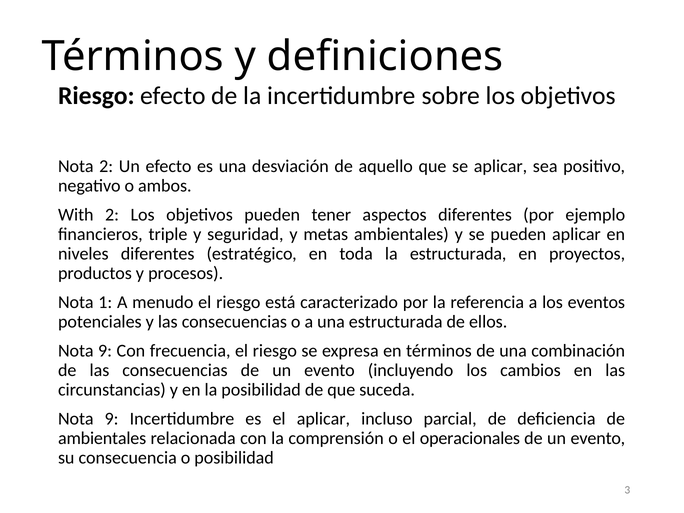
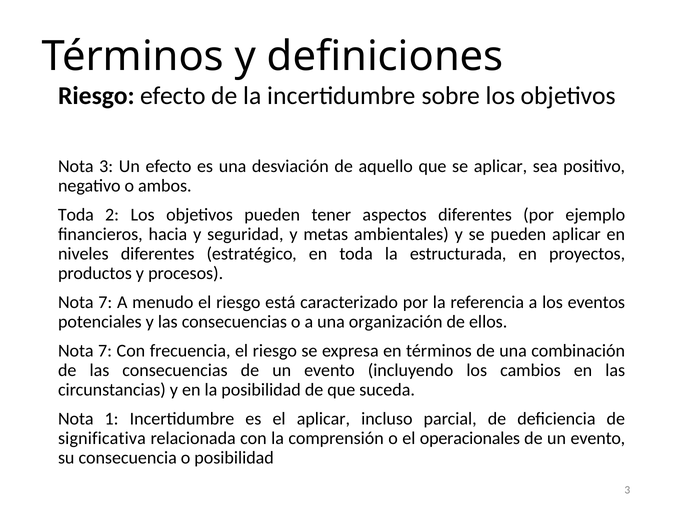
Nota 2: 2 -> 3
With at (76, 215): With -> Toda
triple: triple -> hacia
1 at (105, 302): 1 -> 7
una estructurada: estructurada -> organización
9 at (105, 351): 9 -> 7
9 at (112, 419): 9 -> 1
ambientales at (102, 438): ambientales -> significativa
